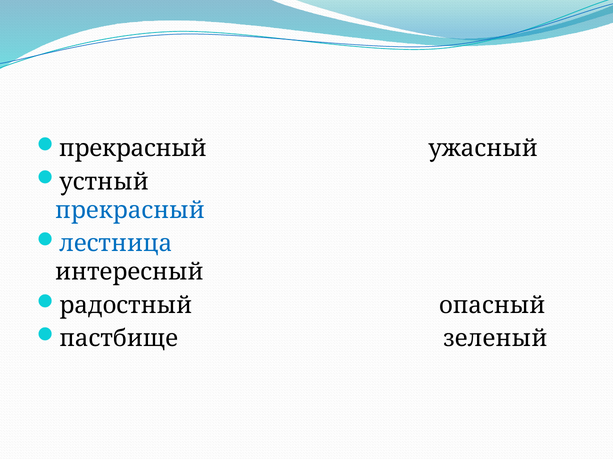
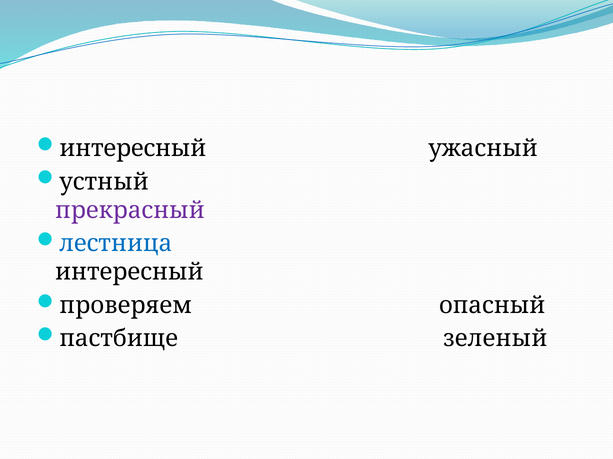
прекрасный at (133, 149): прекрасный -> интересный
прекрасный at (130, 211) colour: blue -> purple
радостный: радостный -> проверяем
